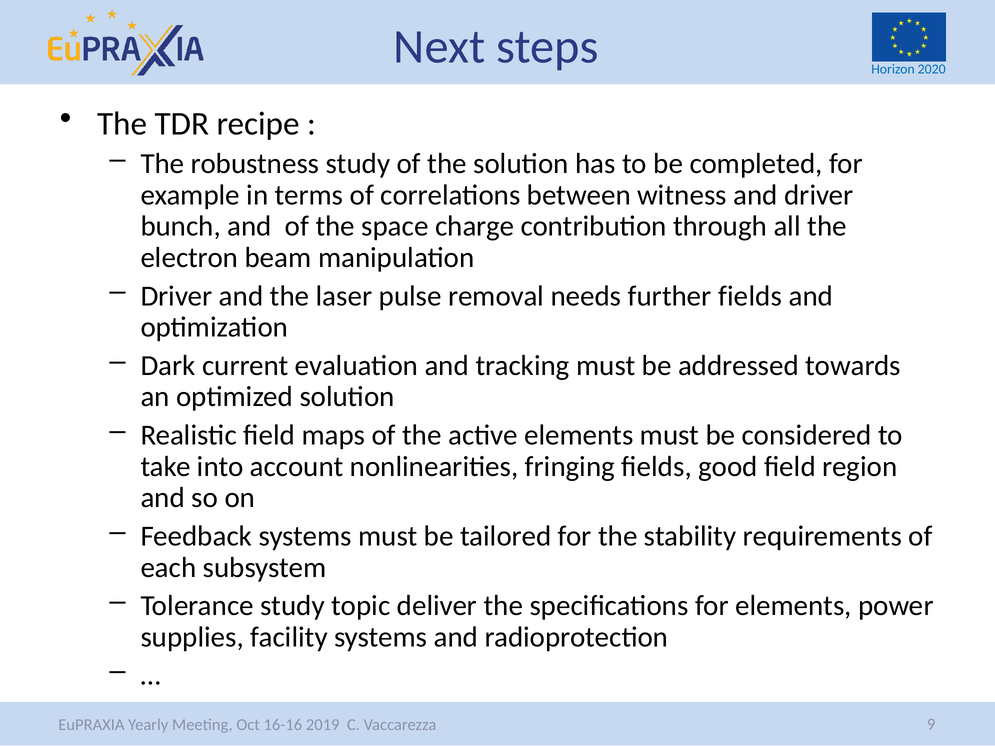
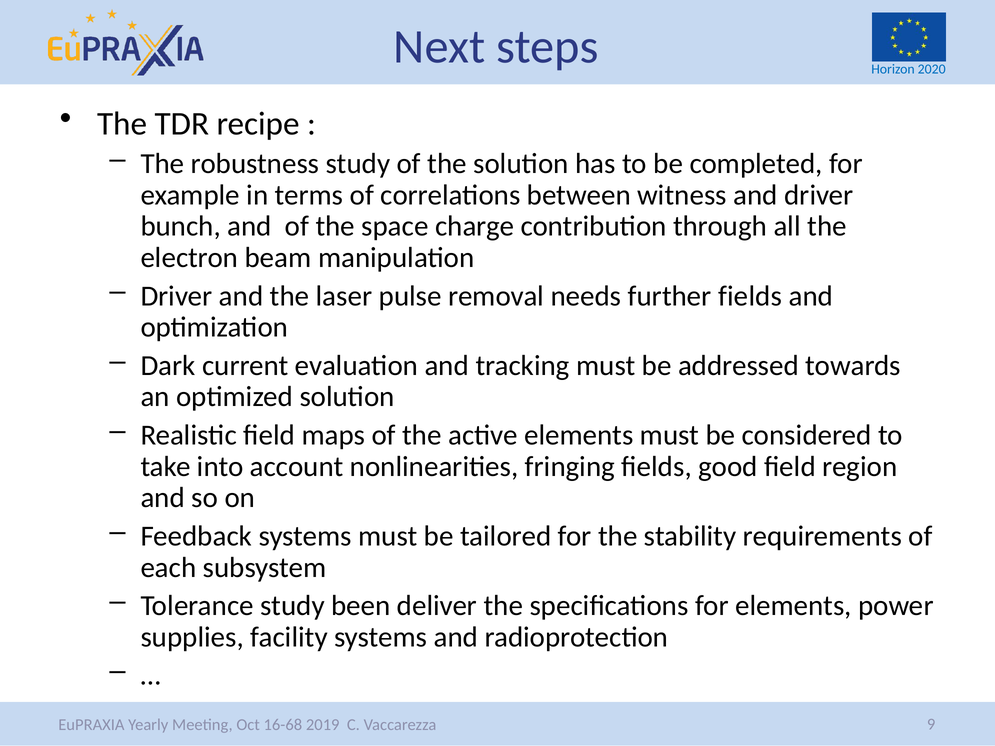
topic: topic -> been
16-16: 16-16 -> 16-68
